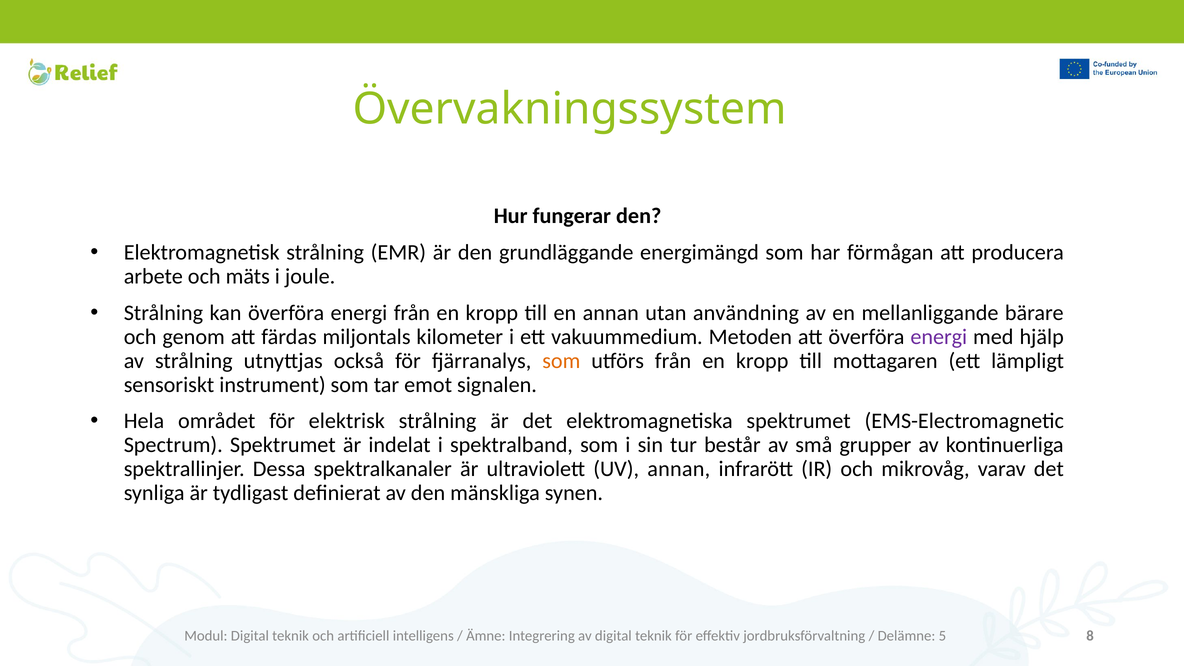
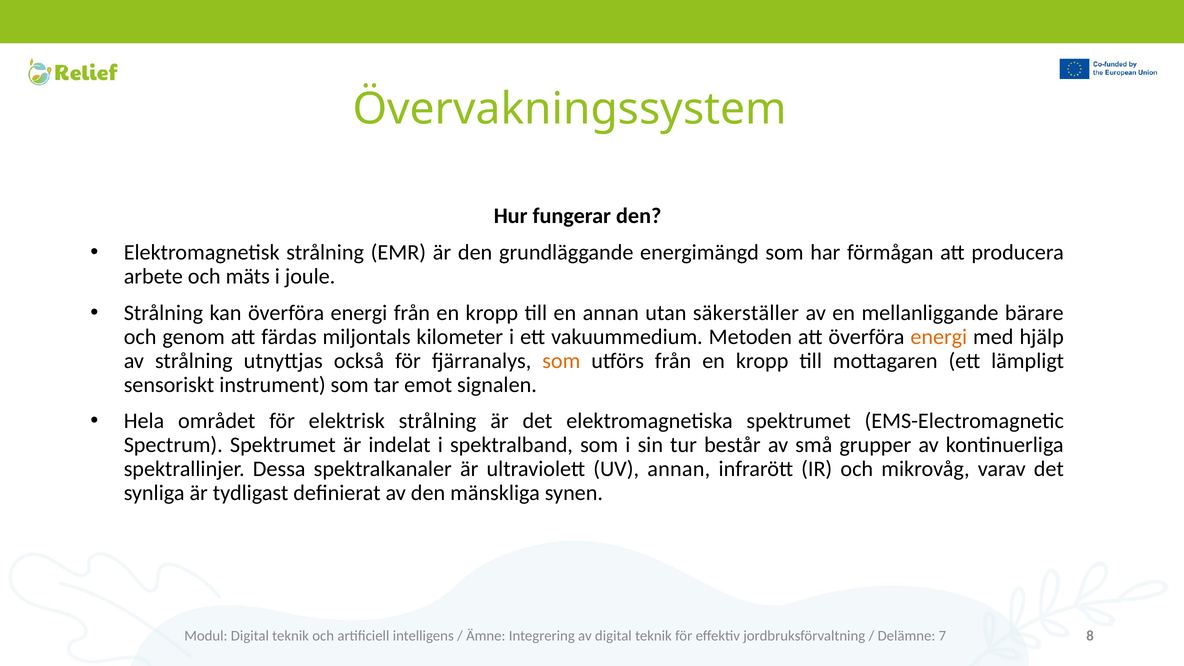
användning: användning -> säkerställer
energi at (939, 337) colour: purple -> orange
5: 5 -> 7
